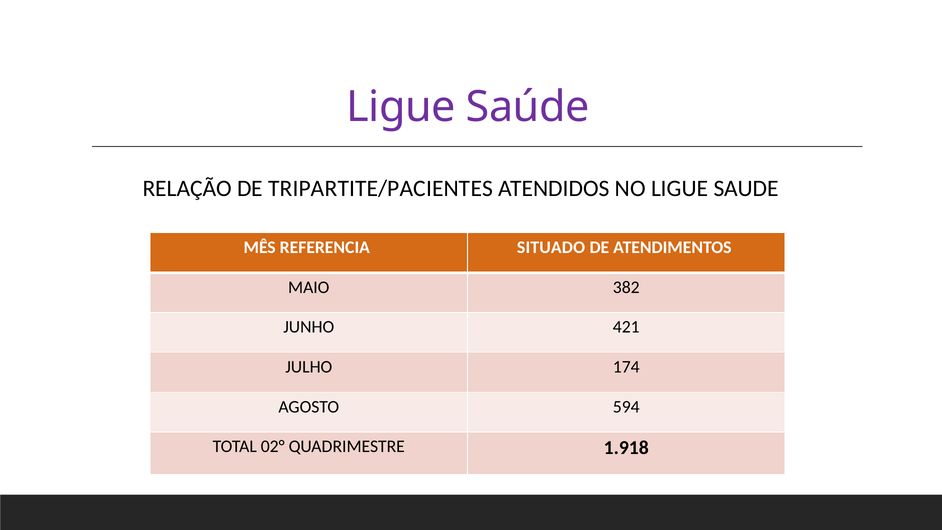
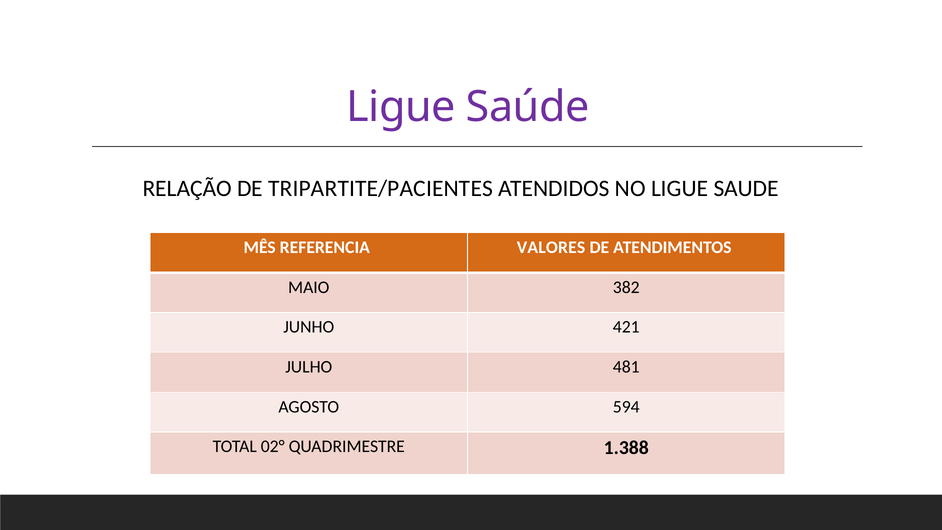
SITUADO: SITUADO -> VALORES
174: 174 -> 481
1.918: 1.918 -> 1.388
